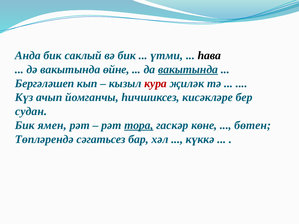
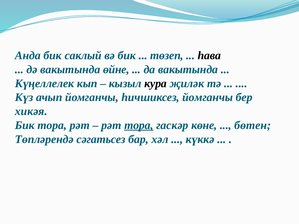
үтми: үтми -> төзеп
вакытында at (188, 70) underline: present -> none
Бергәләшеп: Бергәләшеп -> Күңеллелек
кура colour: red -> black
һичшиксез кисәкләре: кисәкләре -> йомганчы
судан: судан -> хикәя
Бик ямен: ямен -> тора
